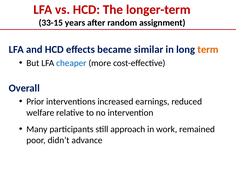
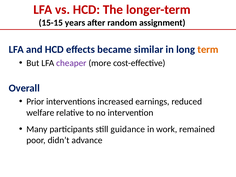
33-15: 33-15 -> 15-15
cheaper colour: blue -> purple
approach: approach -> guidance
